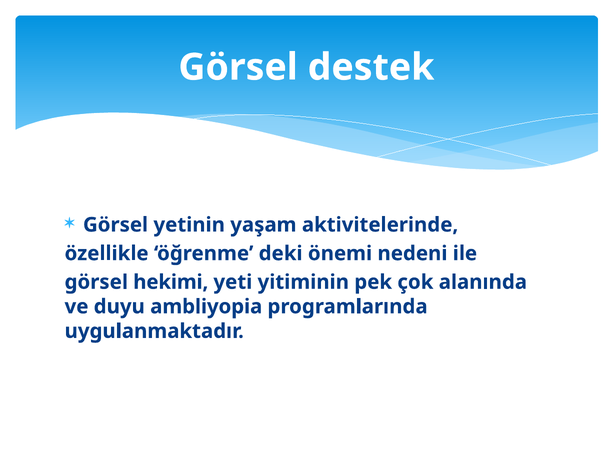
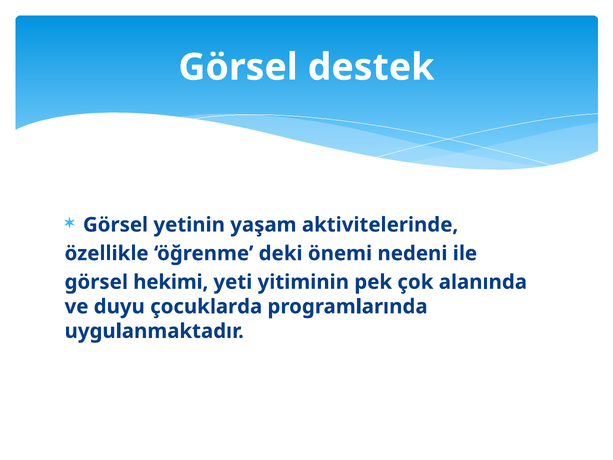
ambliyopia: ambliyopia -> çocuklarda
